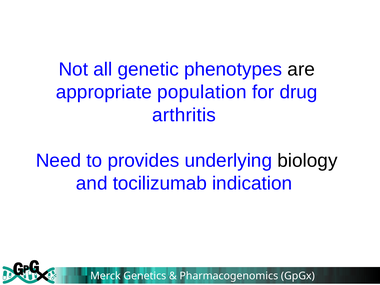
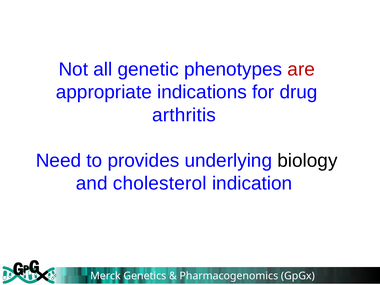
are colour: black -> red
population: population -> indications
tocilizumab: tocilizumab -> cholesterol
